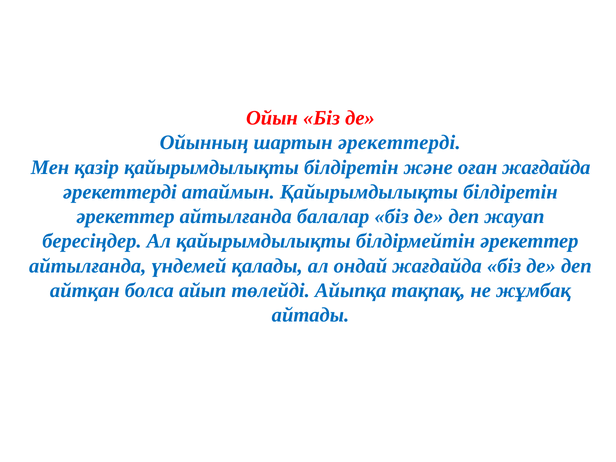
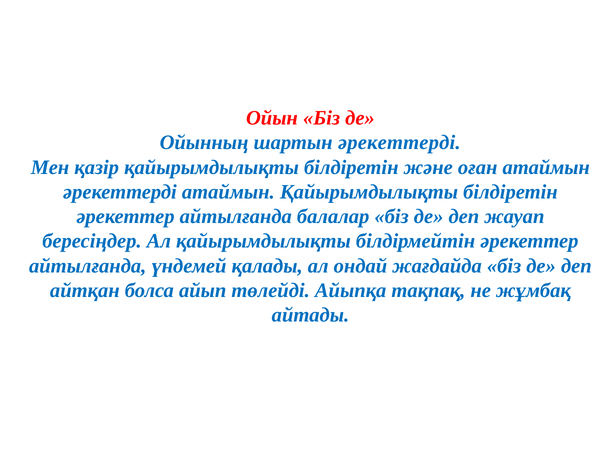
оған жағдайда: жағдайда -> атаймын
